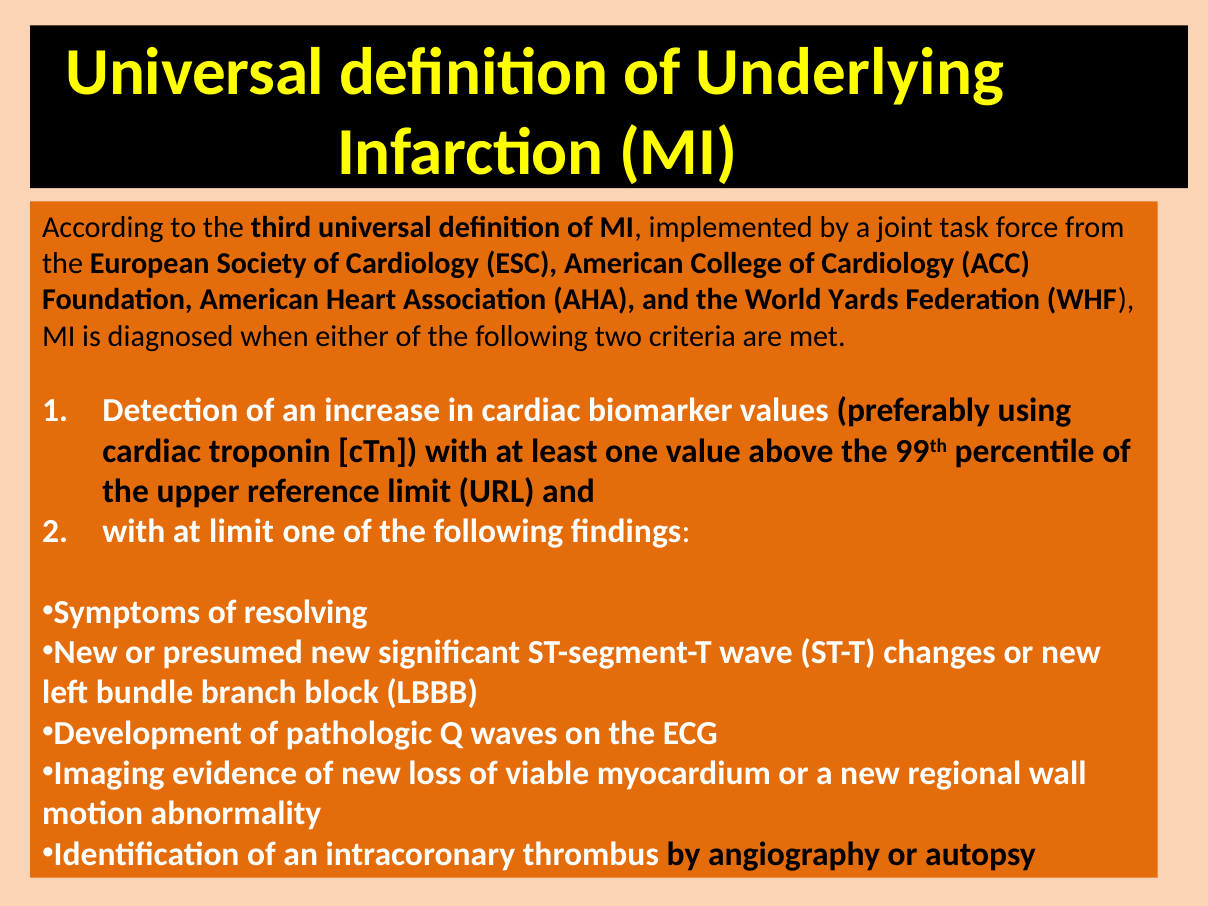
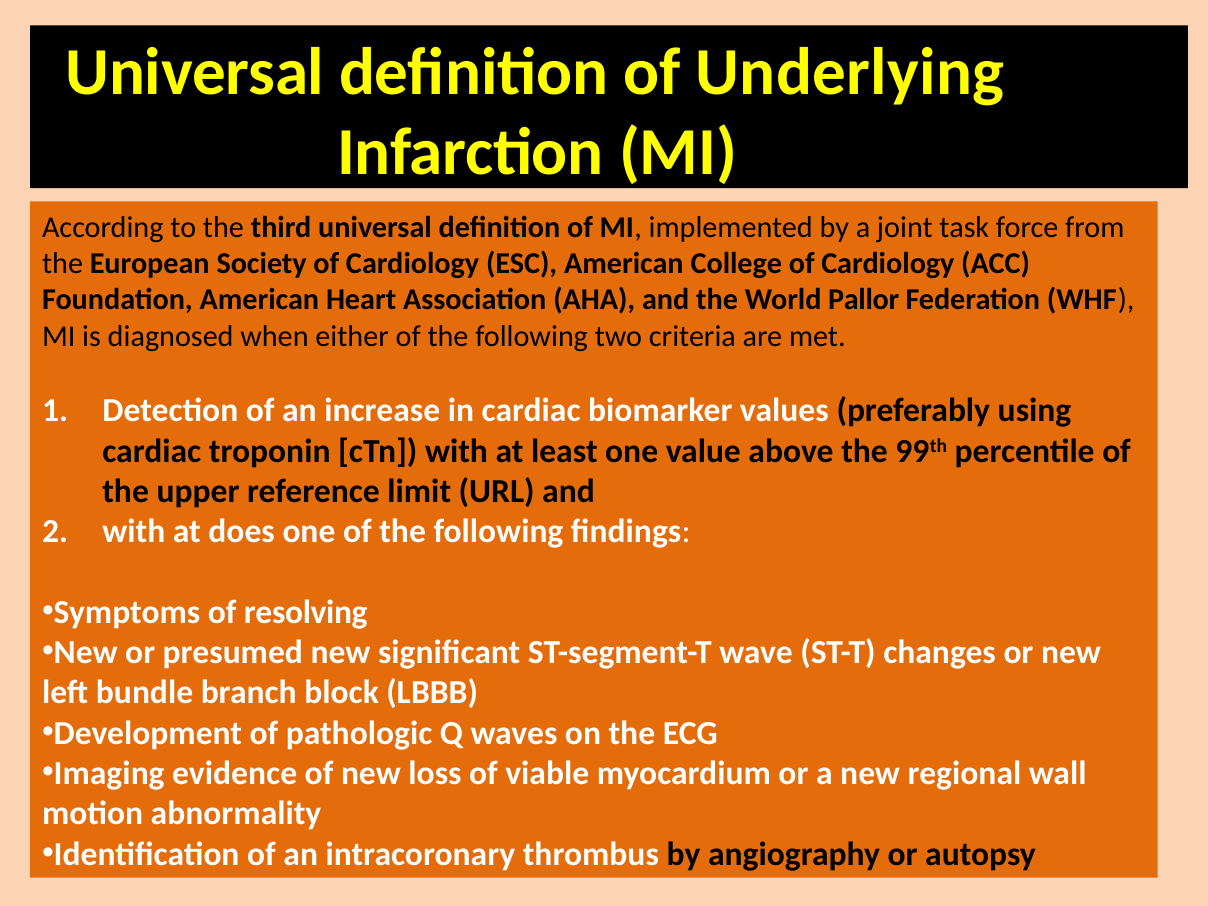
Yards: Yards -> Pallor
at limit: limit -> does
